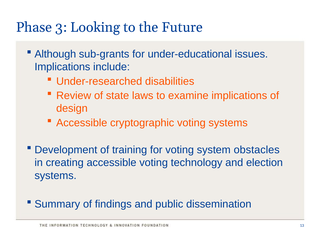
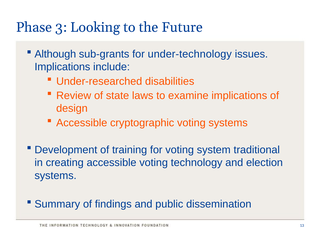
under-educational: under-educational -> under-technology
obstacles: obstacles -> traditional
